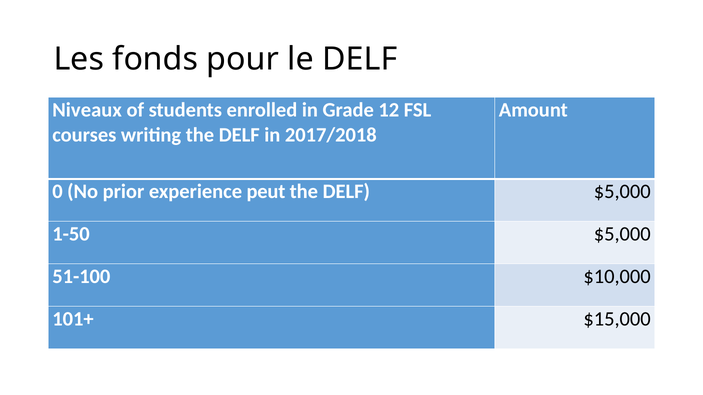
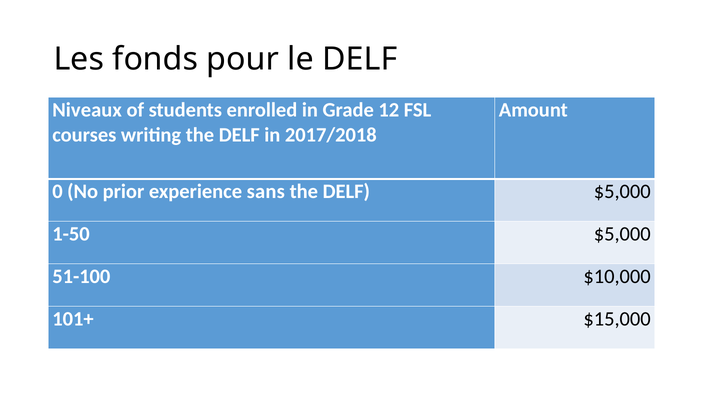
peut: peut -> sans
